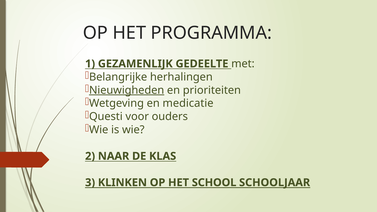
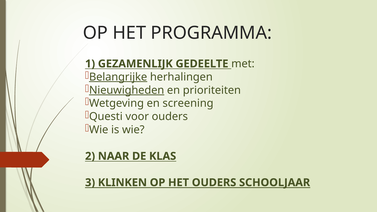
Belangrijke underline: none -> present
medicatie: medicatie -> screening
HET SCHOOL: SCHOOL -> OUDERS
